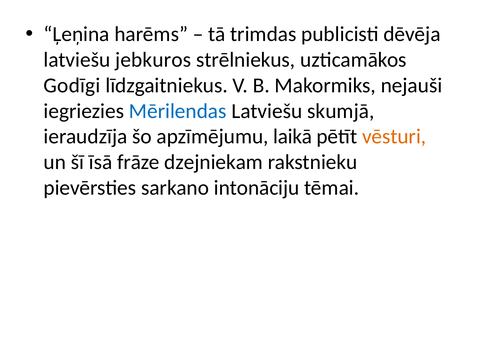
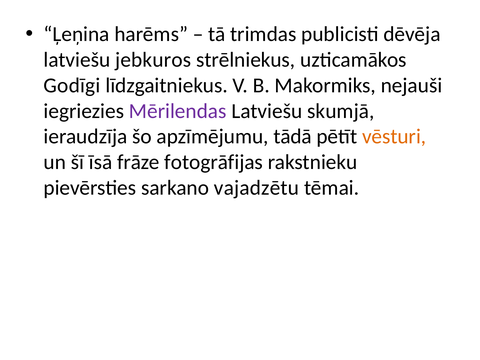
Mērilendas colour: blue -> purple
laikā: laikā -> tādā
dzejniekam: dzejniekam -> fotogrāfijas
intonāciju: intonāciju -> vajadzētu
